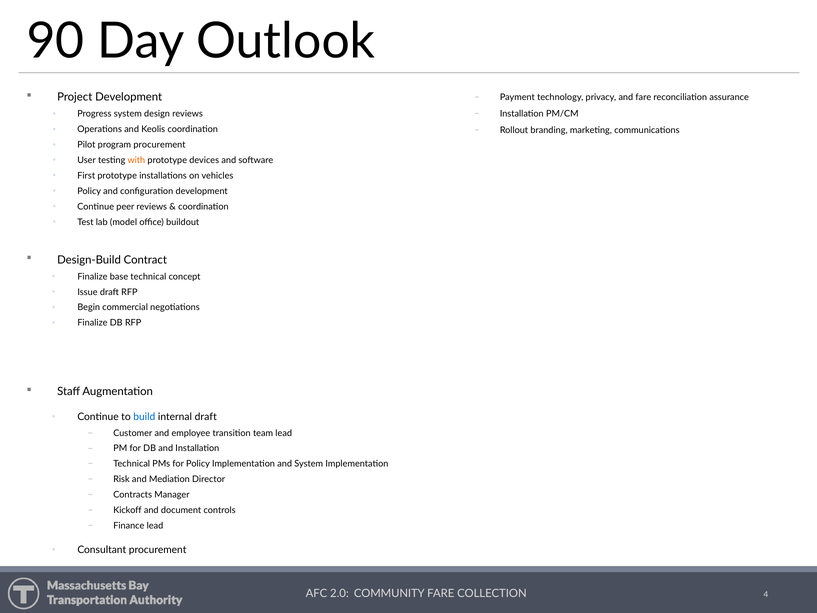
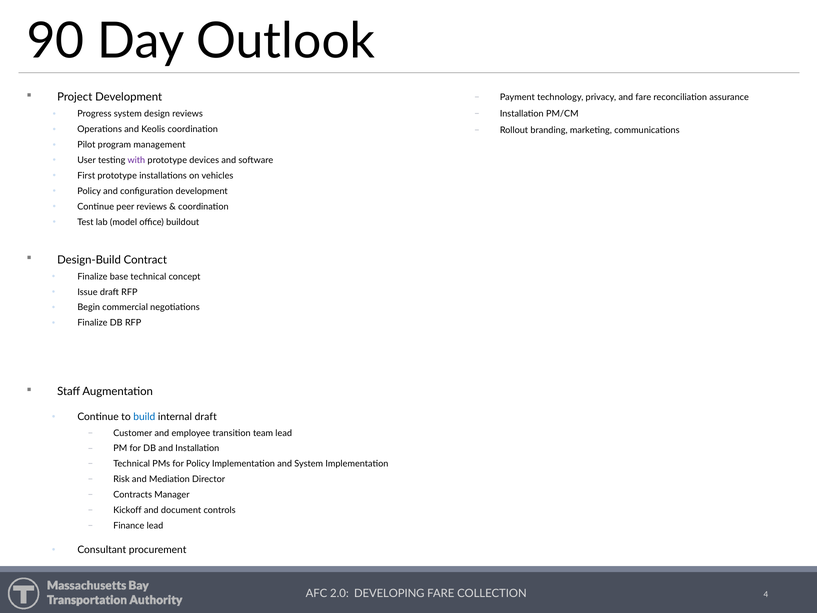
program procurement: procurement -> management
with colour: orange -> purple
COMMUNITY: COMMUNITY -> DEVELOPING
